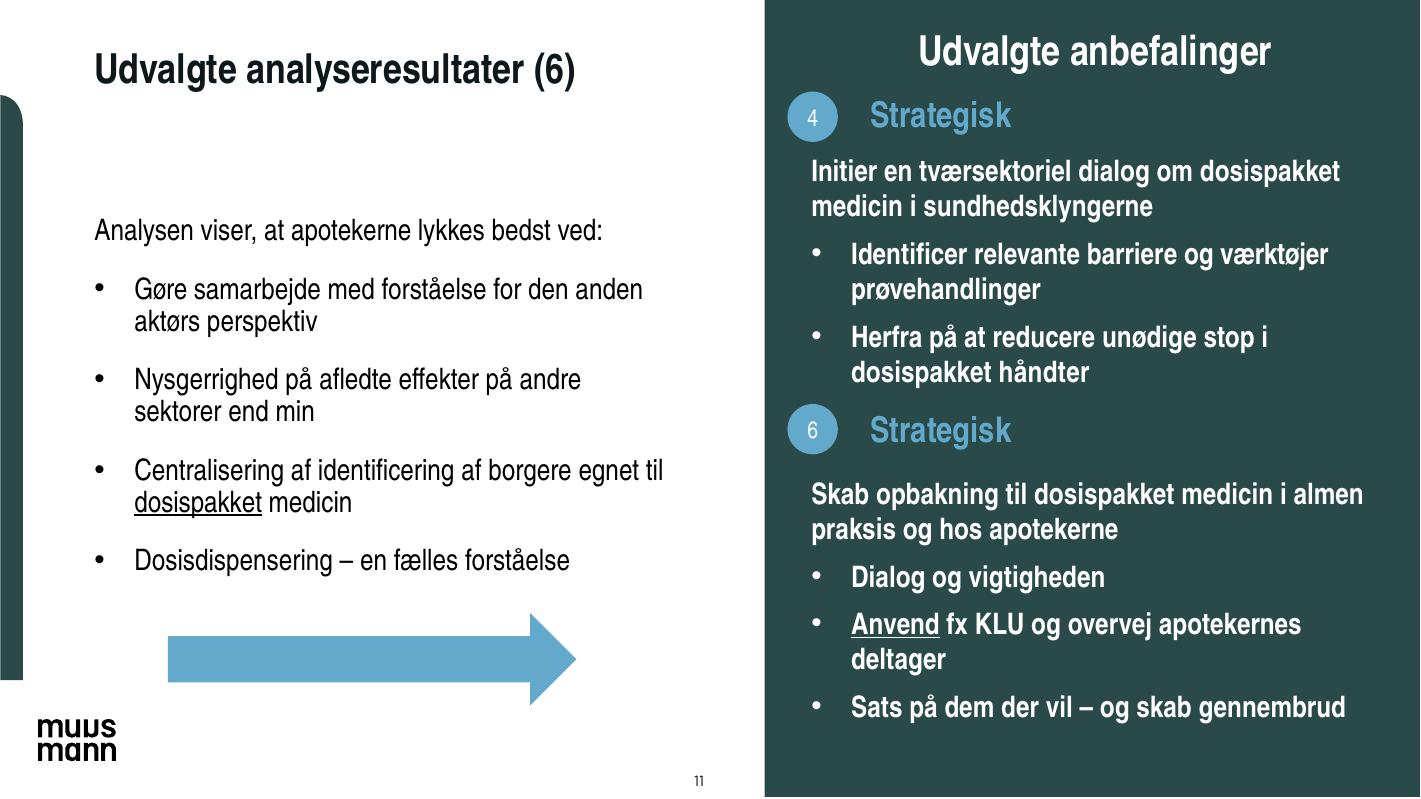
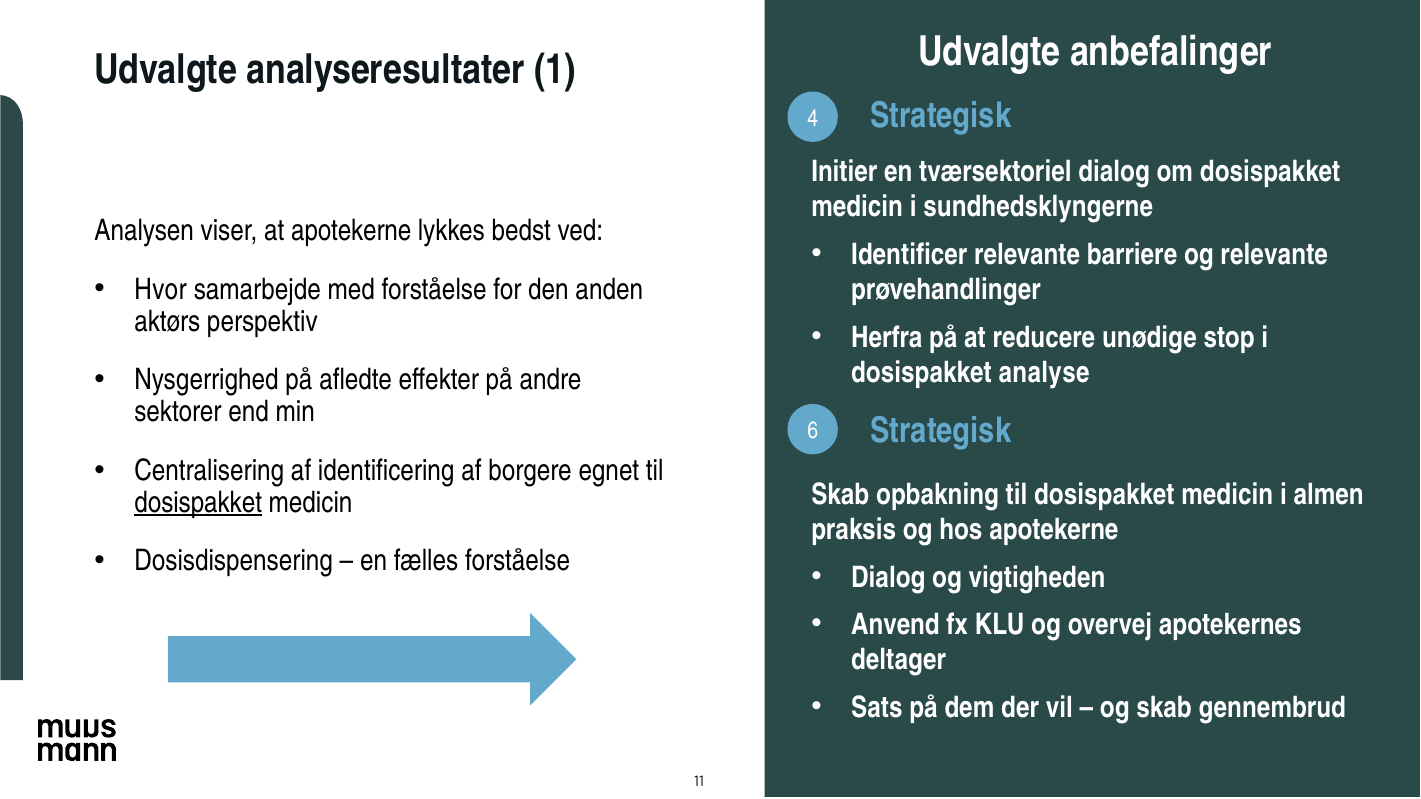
analyseresultater 6: 6 -> 1
og værktøjer: værktøjer -> relevante
Gøre: Gøre -> Hvor
håndter: håndter -> analyse
Anvend underline: present -> none
